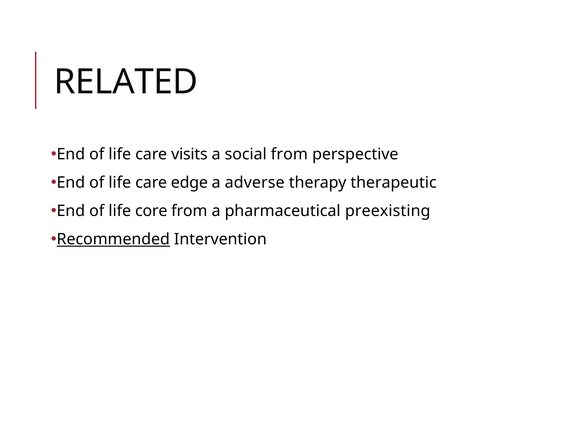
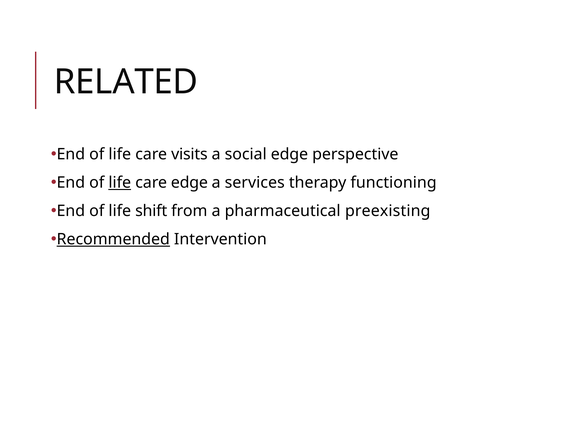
social from: from -> edge
life at (120, 183) underline: none -> present
adverse: adverse -> services
therapeutic: therapeutic -> functioning
core: core -> shift
